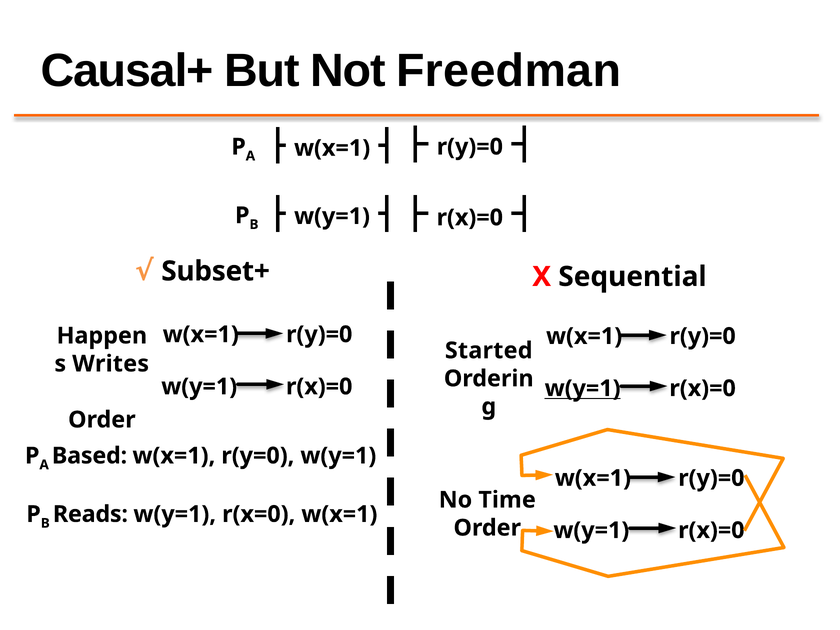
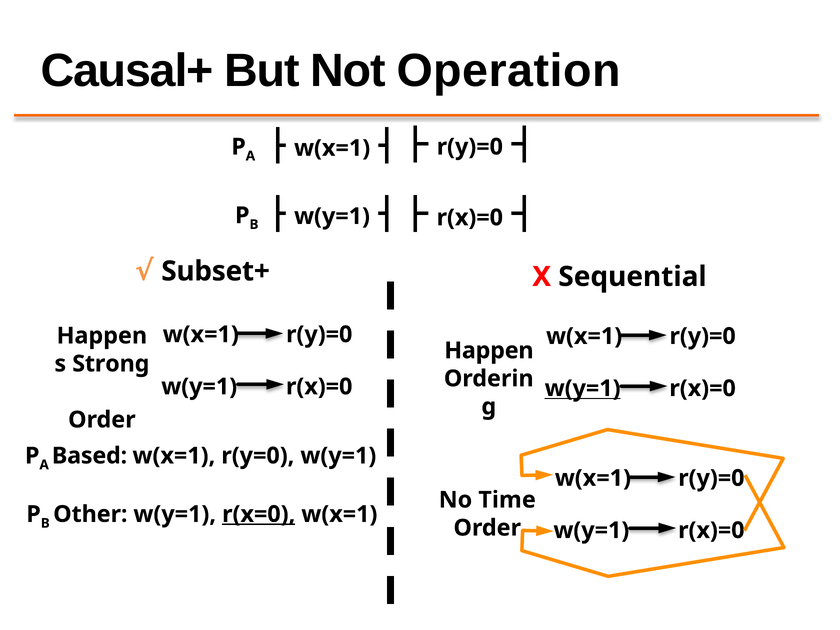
Freedman: Freedman -> Operation
Started at (489, 351): Started -> Happen
Writes: Writes -> Strong
Reads: Reads -> Other
r(x=0 underline: none -> present
